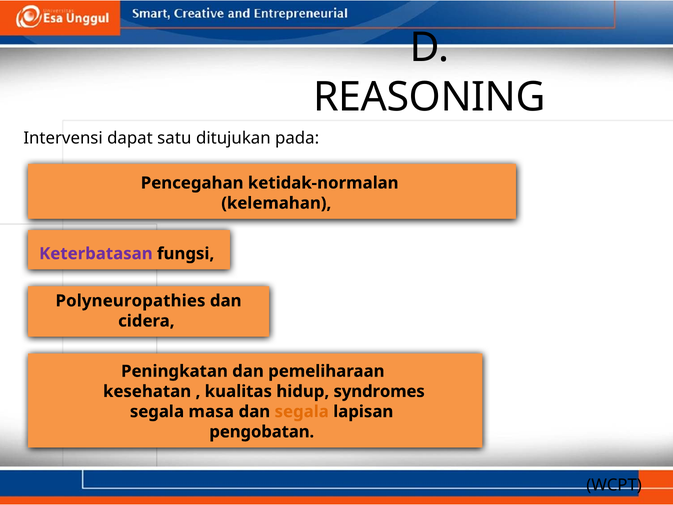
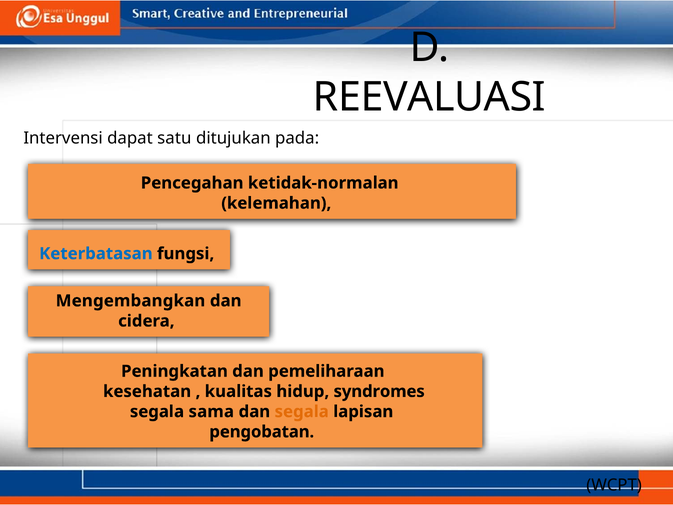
REASONING: REASONING -> REEVALUASI
Keterbatasan colour: purple -> blue
Polyneuropathies: Polyneuropathies -> Mengembangkan
masa: masa -> sama
